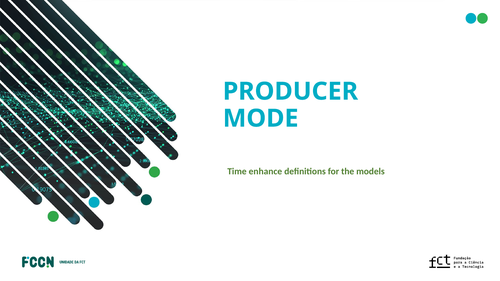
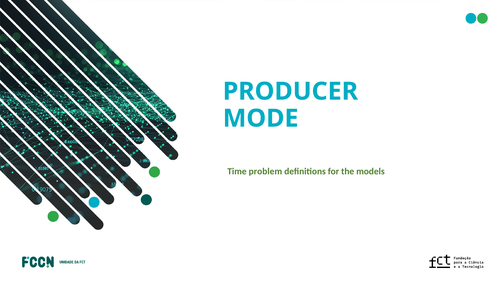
enhance: enhance -> problem
